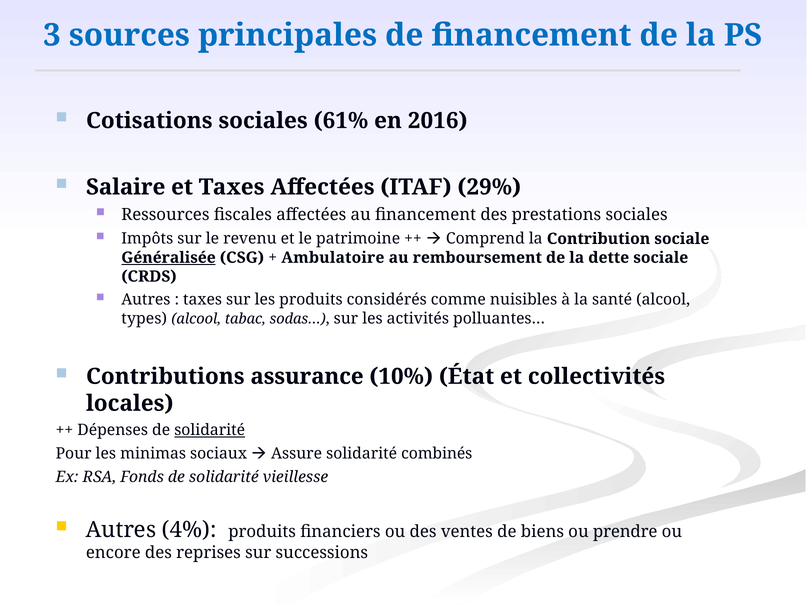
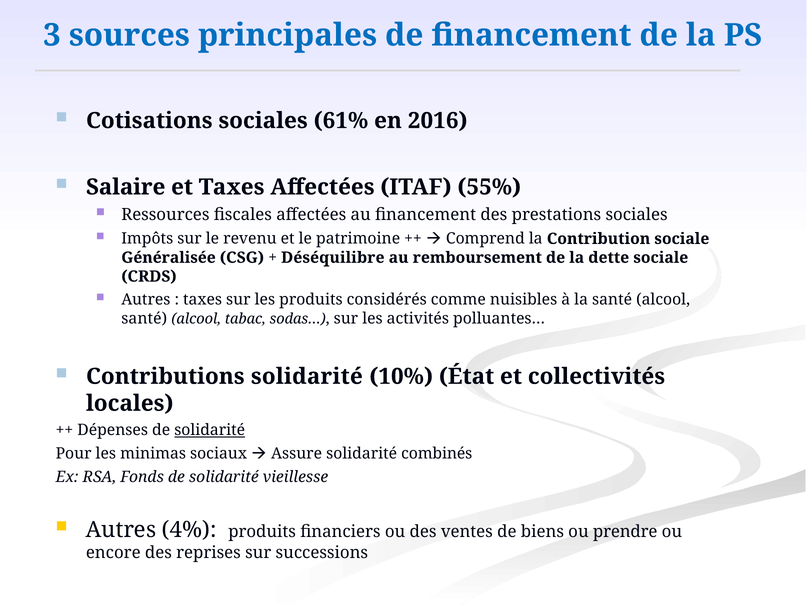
29%: 29% -> 55%
Généralisée underline: present -> none
Ambulatoire: Ambulatoire -> Déséquilibre
types at (144, 319): types -> santé
Contributions assurance: assurance -> solidarité
